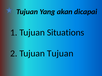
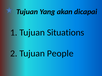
Tujuan Tujuan: Tujuan -> People
